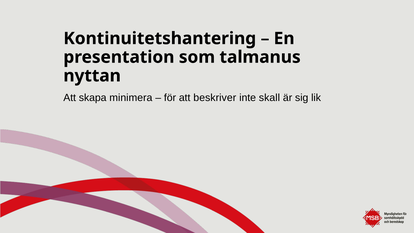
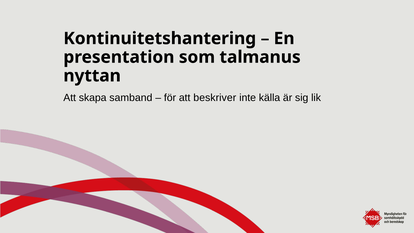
minimera: minimera -> samband
skall: skall -> källa
